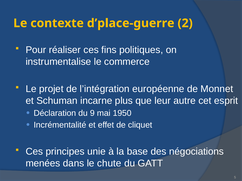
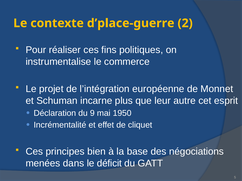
unie: unie -> bien
chute: chute -> déficit
